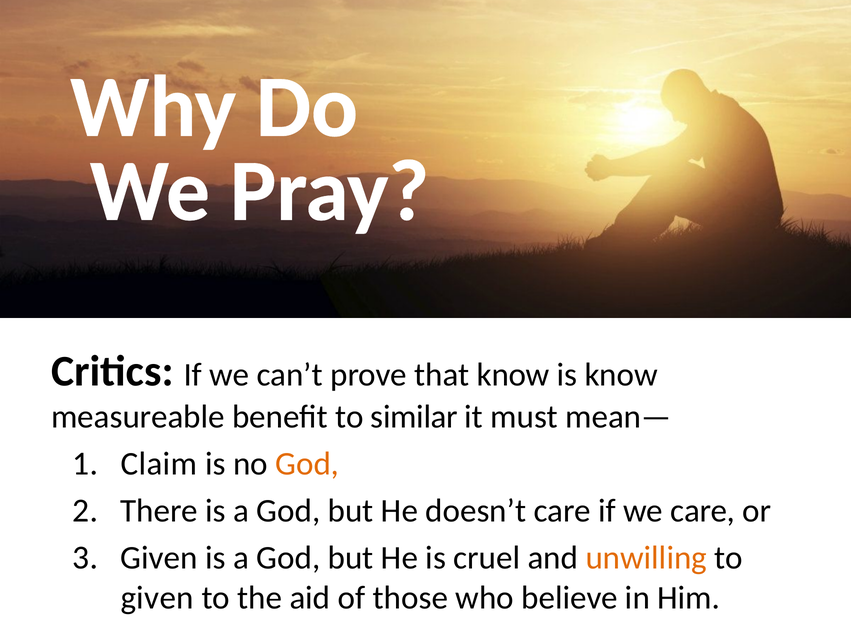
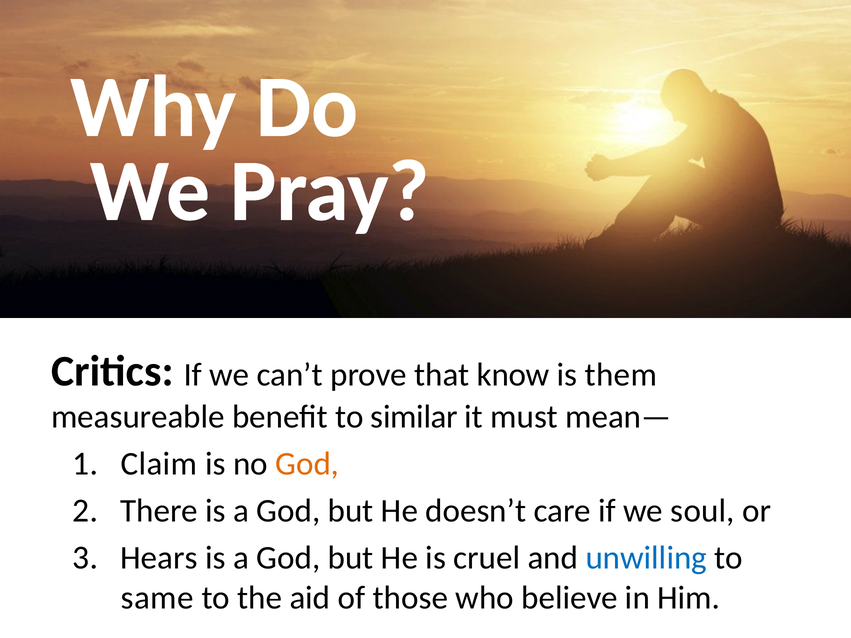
is know: know -> them
we care: care -> soul
Given at (159, 558): Given -> Hears
unwilling colour: orange -> blue
given at (157, 598): given -> same
